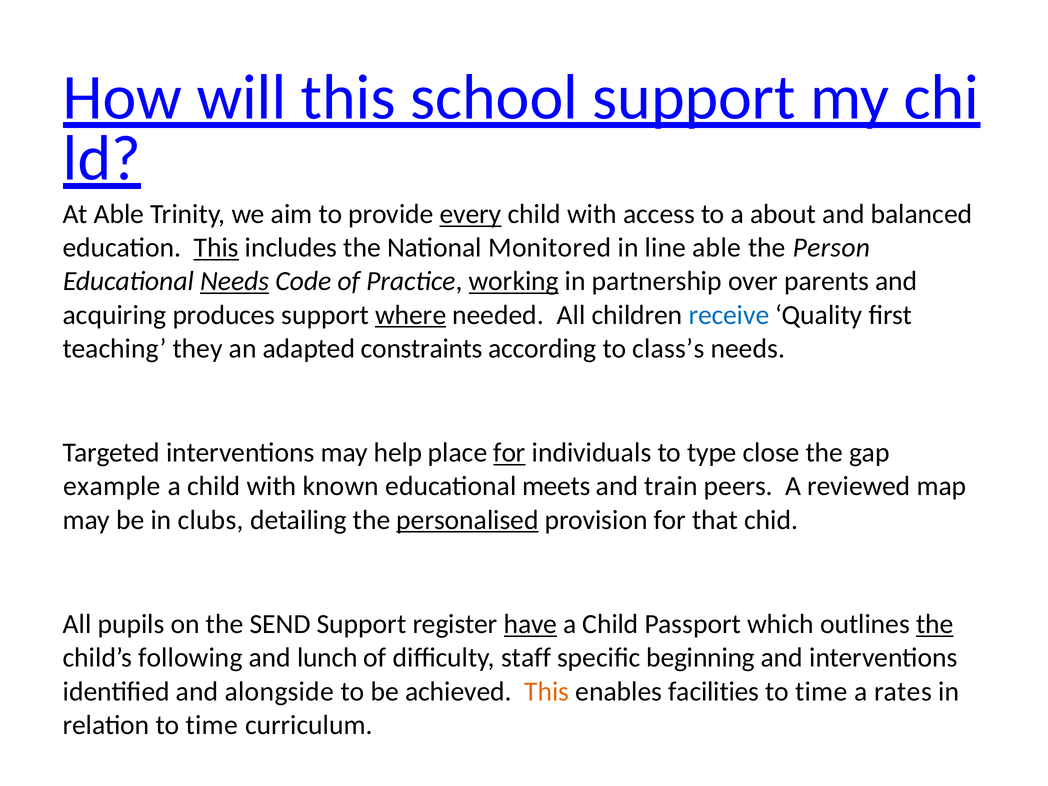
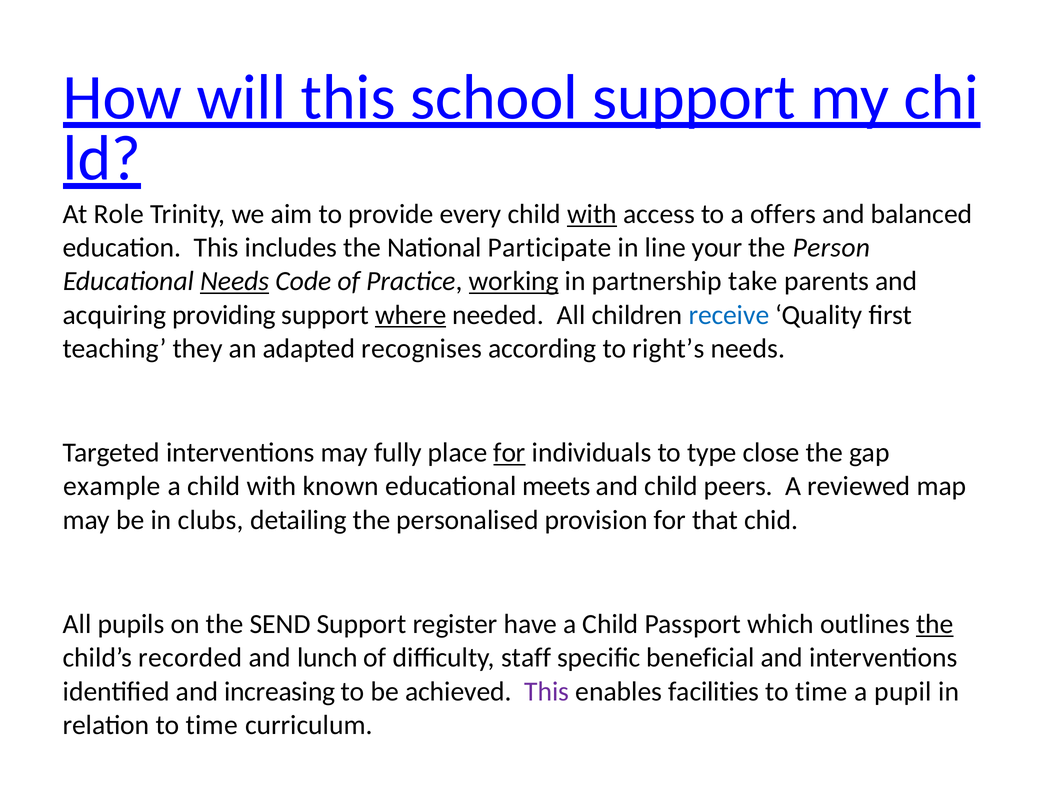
At Able: Able -> Role
every underline: present -> none
with at (592, 214) underline: none -> present
about: about -> offers
This at (216, 248) underline: present -> none
Monitored: Monitored -> Participate
line able: able -> your
over: over -> take
produces: produces -> providing
constraints: constraints -> recognises
class’s: class’s -> right’s
help: help -> fully
and train: train -> child
personalised underline: present -> none
have underline: present -> none
following: following -> recorded
beginning: beginning -> beneficial
alongside: alongside -> increasing
This at (547, 691) colour: orange -> purple
rates: rates -> pupil
